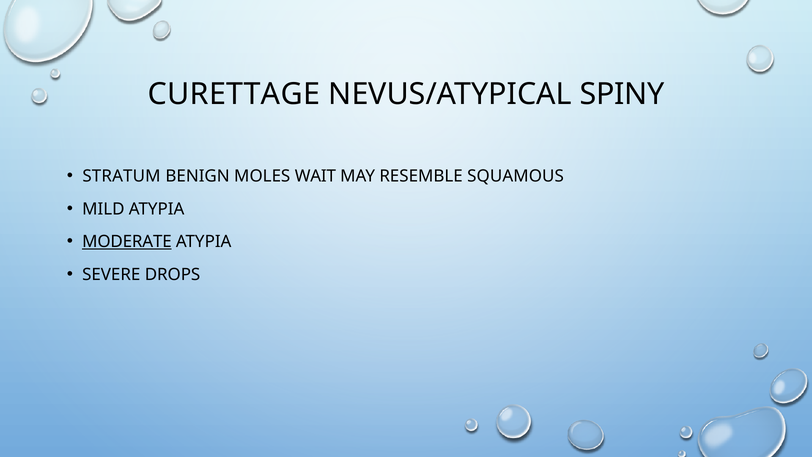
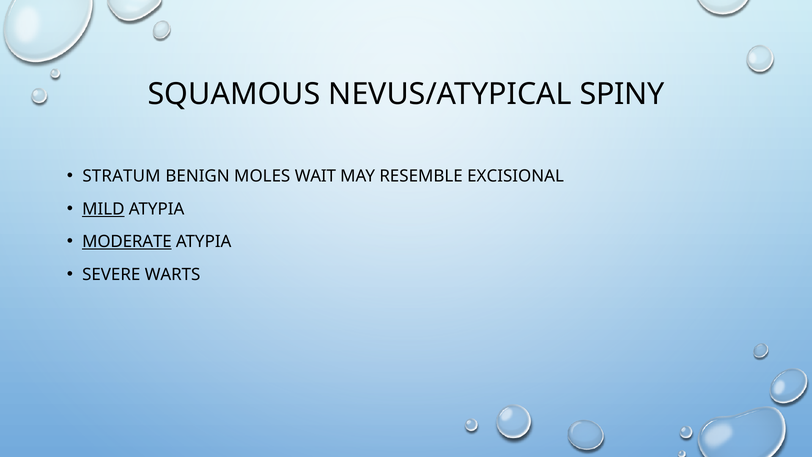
CURETTAGE: CURETTAGE -> SQUAMOUS
SQUAMOUS: SQUAMOUS -> EXCISIONAL
MILD underline: none -> present
DROPS: DROPS -> WARTS
